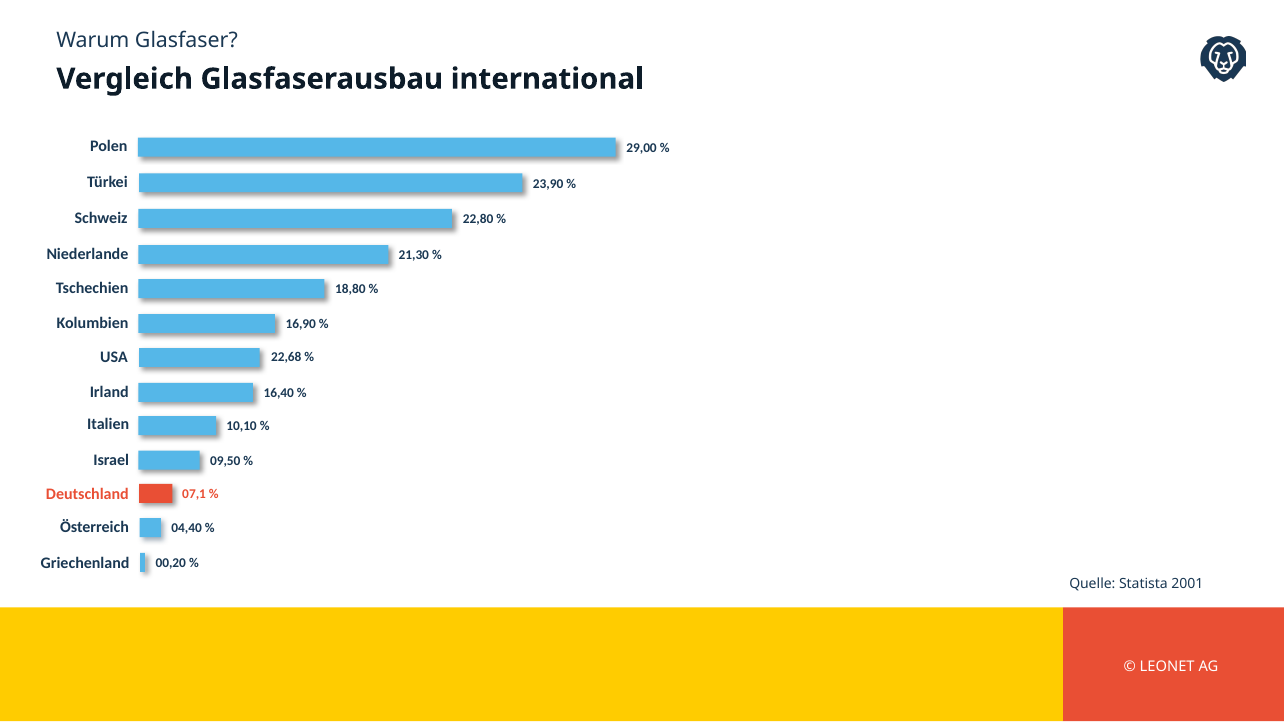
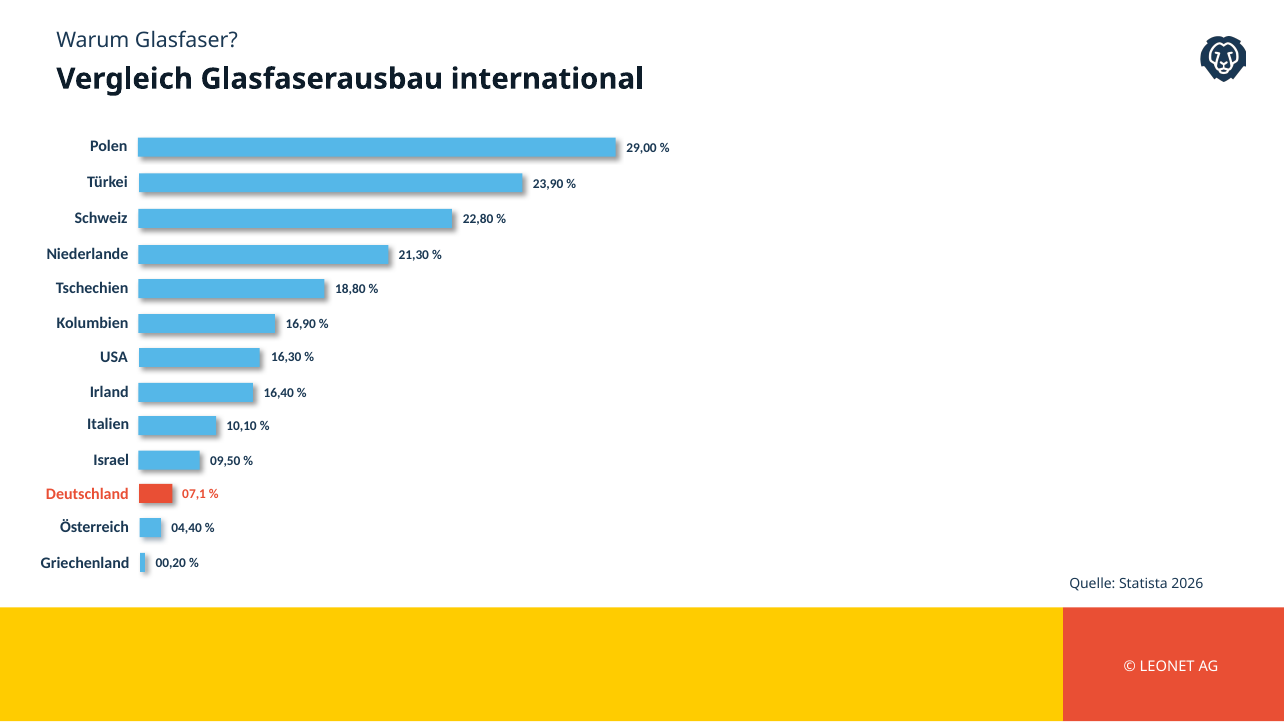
22,68: 22,68 -> 16,30
2001: 2001 -> 2026
